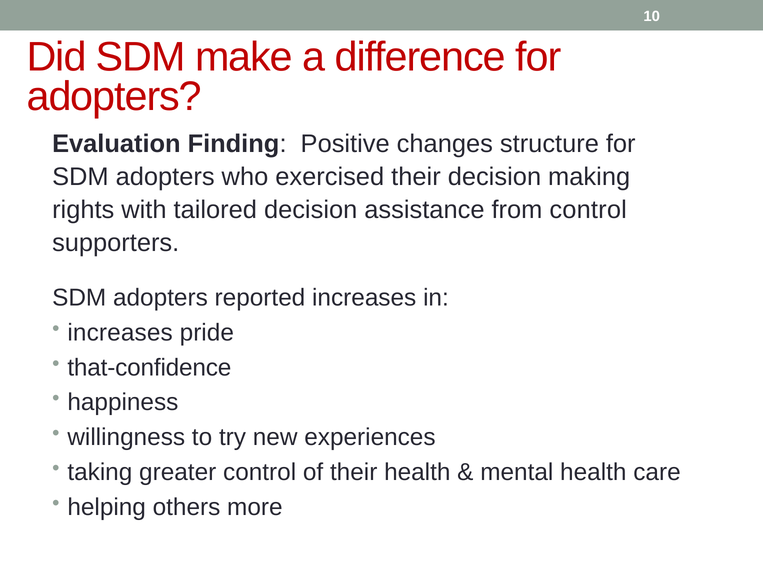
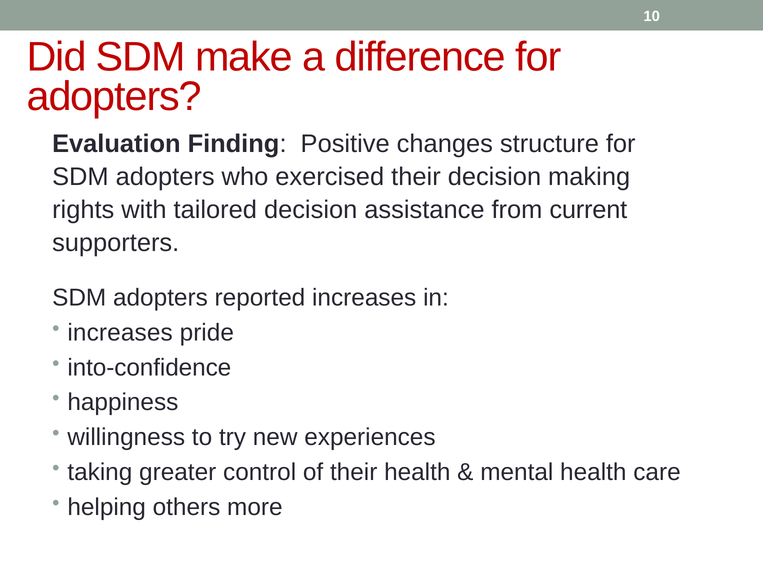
from control: control -> current
that-confidence: that-confidence -> into-confidence
